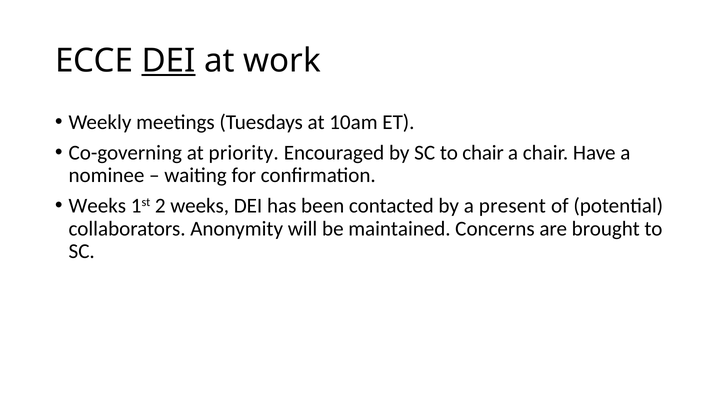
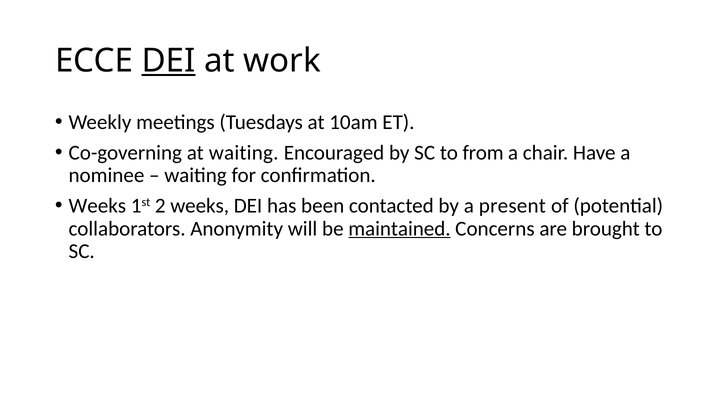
at priority: priority -> waiting
to chair: chair -> from
maintained underline: none -> present
